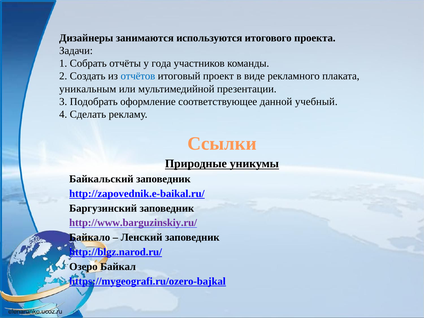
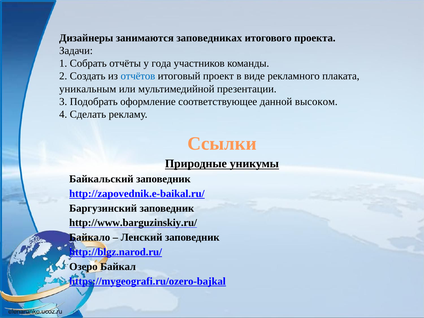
используются: используются -> заповедниках
учебный: учебный -> высоком
http://www.barguzinskiy.ru/ colour: purple -> black
